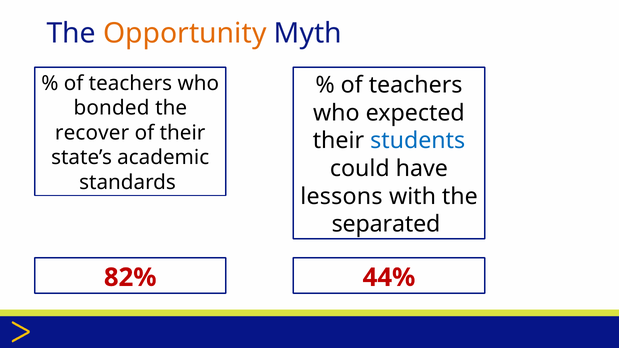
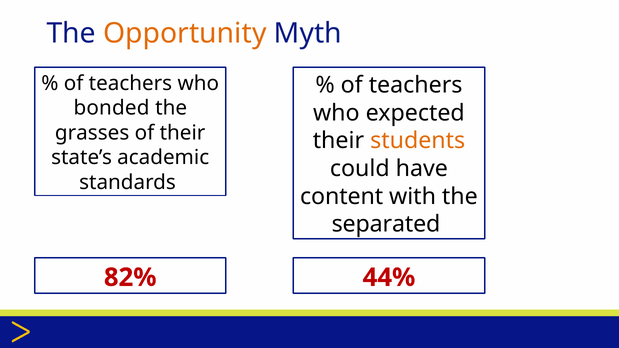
recover: recover -> grasses
students colour: blue -> orange
lessons: lessons -> content
